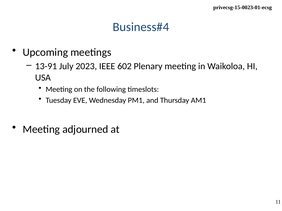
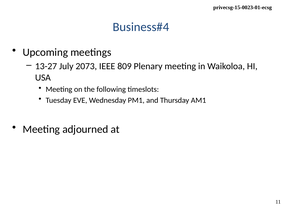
13-91: 13-91 -> 13-27
2023: 2023 -> 2073
602: 602 -> 809
